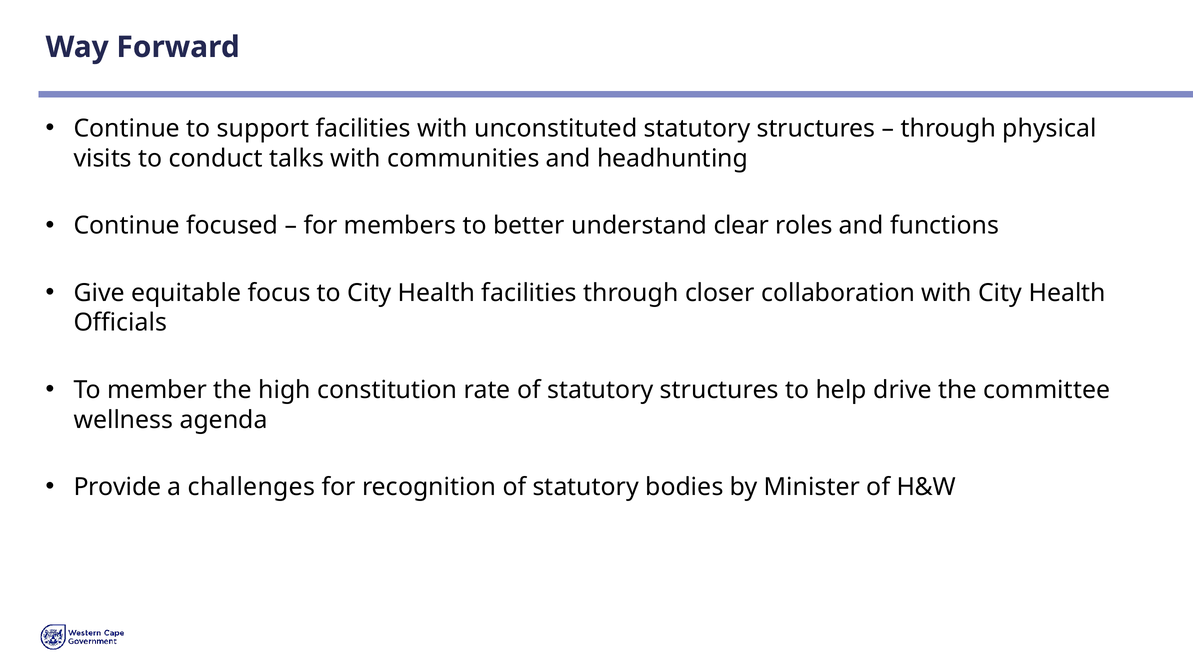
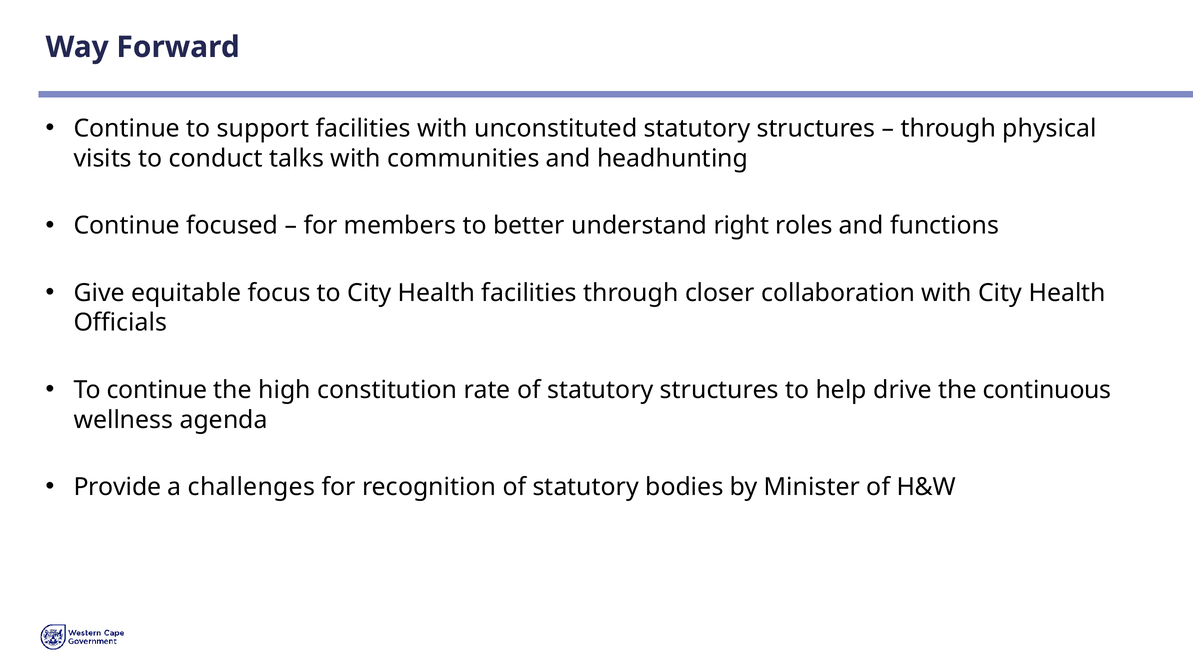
clear: clear -> right
To member: member -> continue
committee: committee -> continuous
